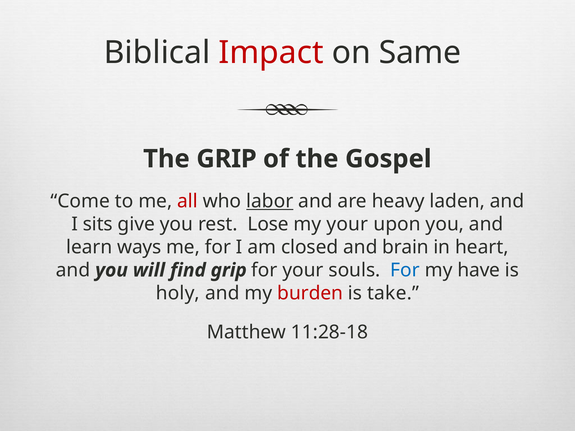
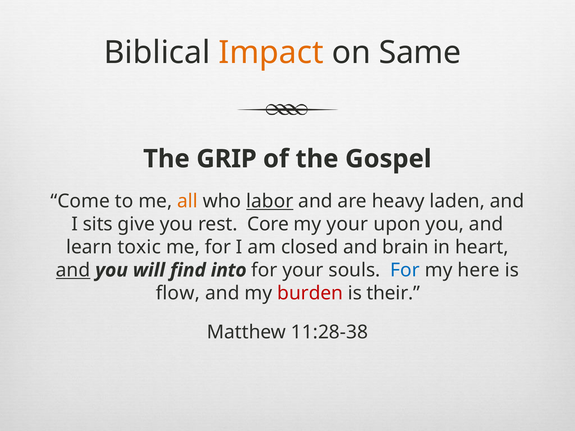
Impact colour: red -> orange
all colour: red -> orange
Lose: Lose -> Core
ways: ways -> toxic
and at (73, 270) underline: none -> present
find grip: grip -> into
have: have -> here
holy: holy -> flow
take: take -> their
11:28-18: 11:28-18 -> 11:28-38
